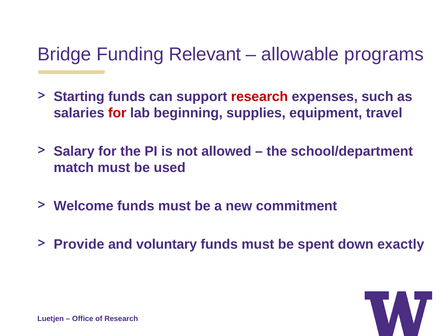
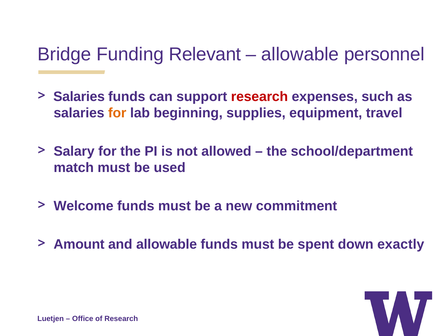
programs: programs -> personnel
Starting at (79, 96): Starting -> Salaries
for at (117, 113) colour: red -> orange
Provide: Provide -> Amount
and voluntary: voluntary -> allowable
